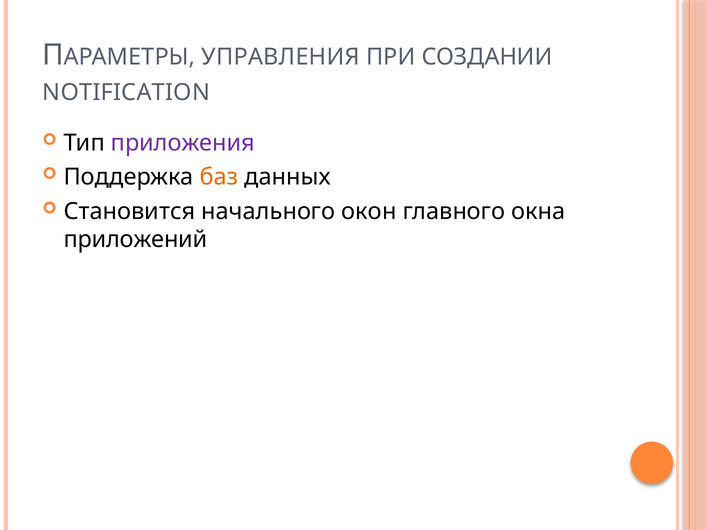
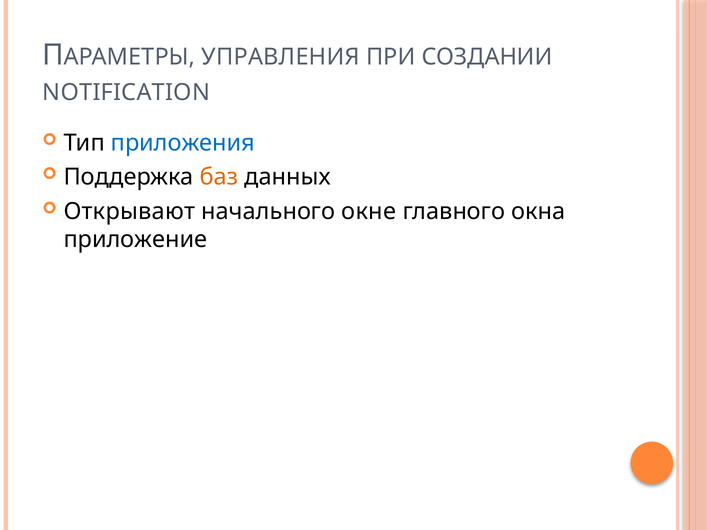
приложения colour: purple -> blue
Становится: Становится -> Открывают
окон: окон -> окне
приложений: приложений -> приложение
